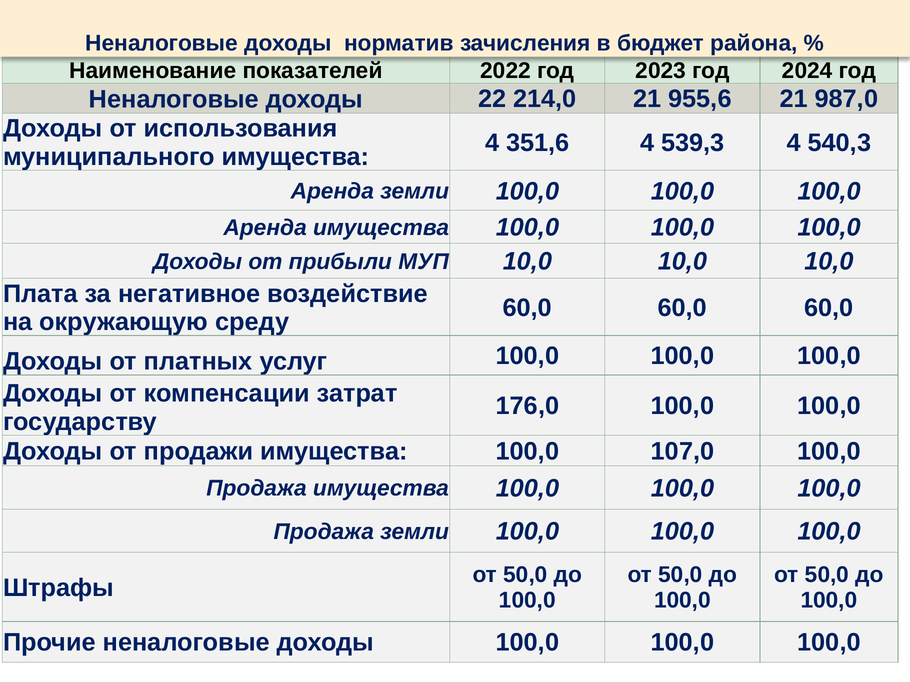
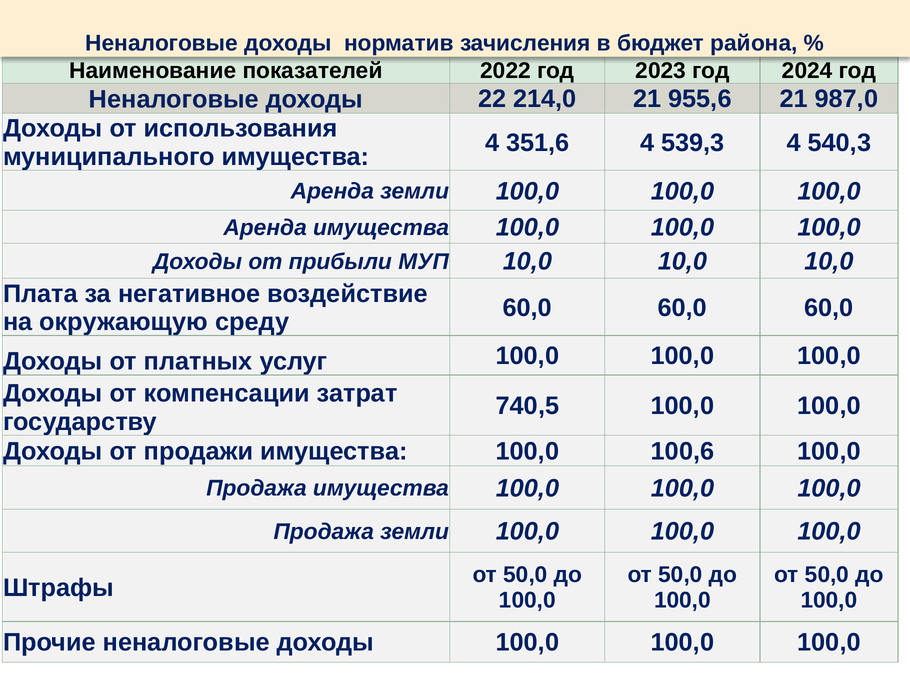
176,0: 176,0 -> 740,5
107,0: 107,0 -> 100,6
